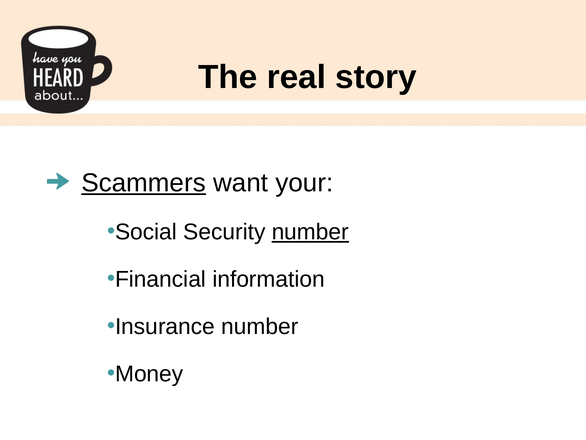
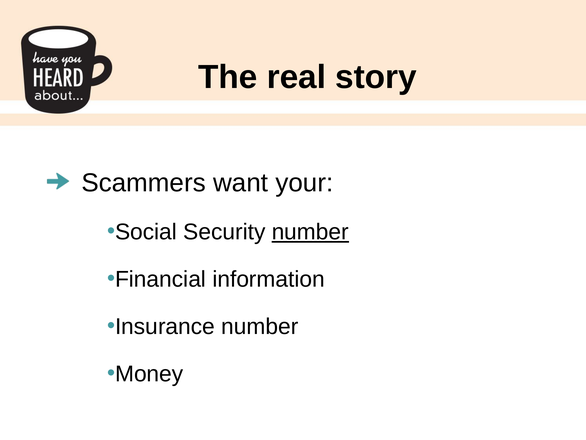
Scammers underline: present -> none
